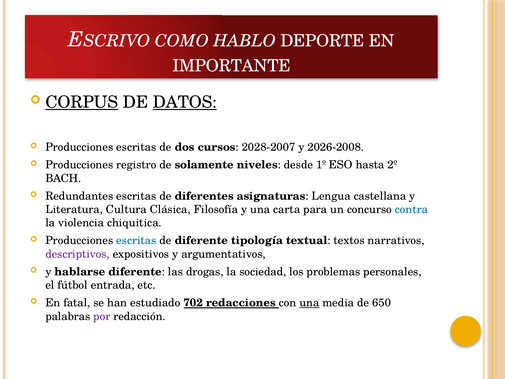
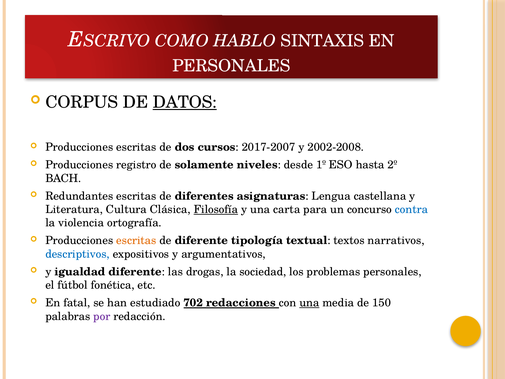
DEPORTE: DEPORTE -> SINTAXIS
IMPORTANTE at (232, 66): IMPORTANTE -> PERSONALES
CORPUS underline: present -> none
2028-2007: 2028-2007 -> 2017-2007
2026-2008: 2026-2008 -> 2002-2008
Filosofía underline: none -> present
chiquitica: chiquitica -> ortografía
escritas at (136, 240) colour: blue -> orange
descriptivos colour: purple -> blue
hablarse: hablarse -> igualdad
entrada: entrada -> fonética
650: 650 -> 150
